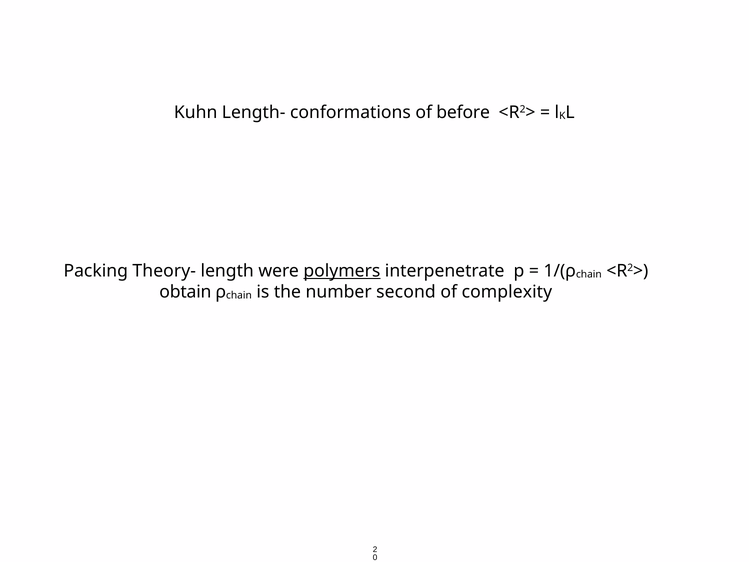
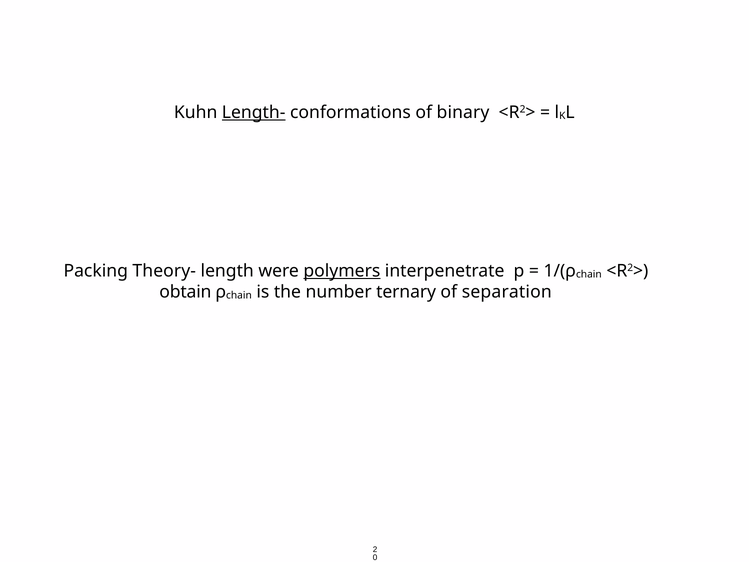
Length- underline: none -> present
before: before -> binary
second: second -> ternary
complexity: complexity -> separation
